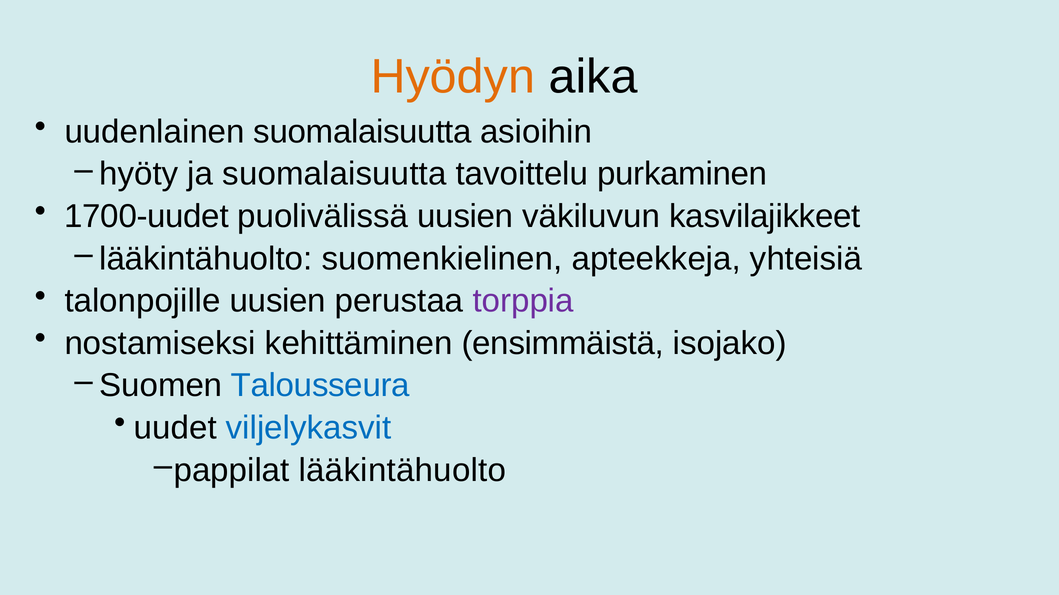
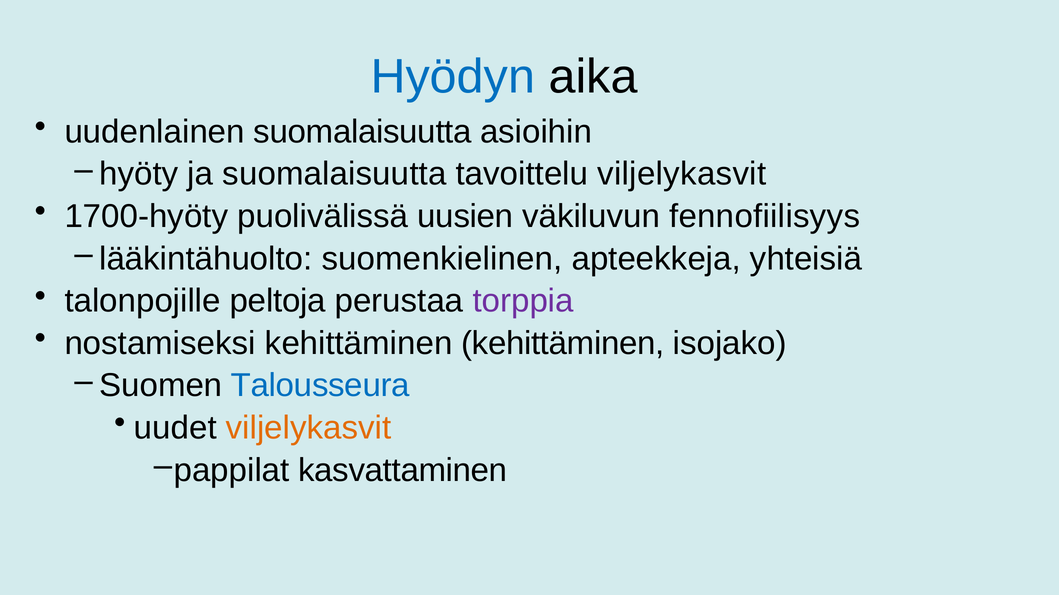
Hyödyn colour: orange -> blue
tavoittelu purkaminen: purkaminen -> viljelykasvit
1700-uudet: 1700-uudet -> 1700-hyöty
kasvilajikkeet: kasvilajikkeet -> fennofiilisyys
talonpojille uusien: uusien -> peltoja
kehittäminen ensimmäistä: ensimmäistä -> kehittäminen
viljelykasvit at (309, 428) colour: blue -> orange
pappilat lääkintähuolto: lääkintähuolto -> kasvattaminen
